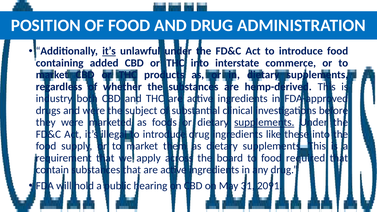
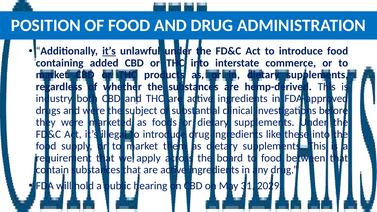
supplements at (264, 122) underline: present -> none
required: required -> between
2091: 2091 -> 2029
